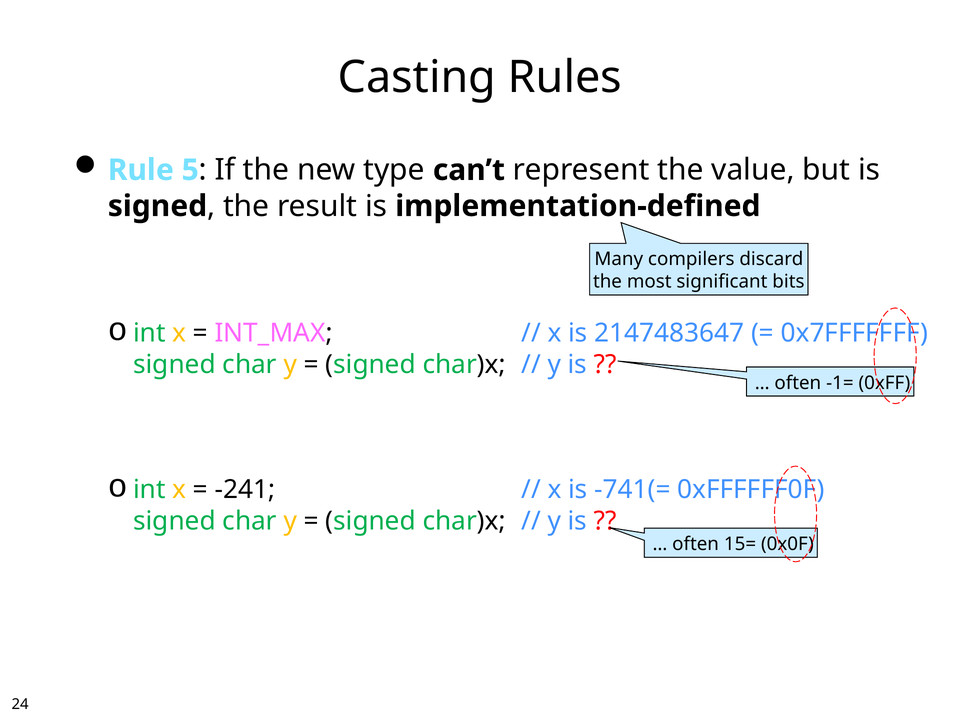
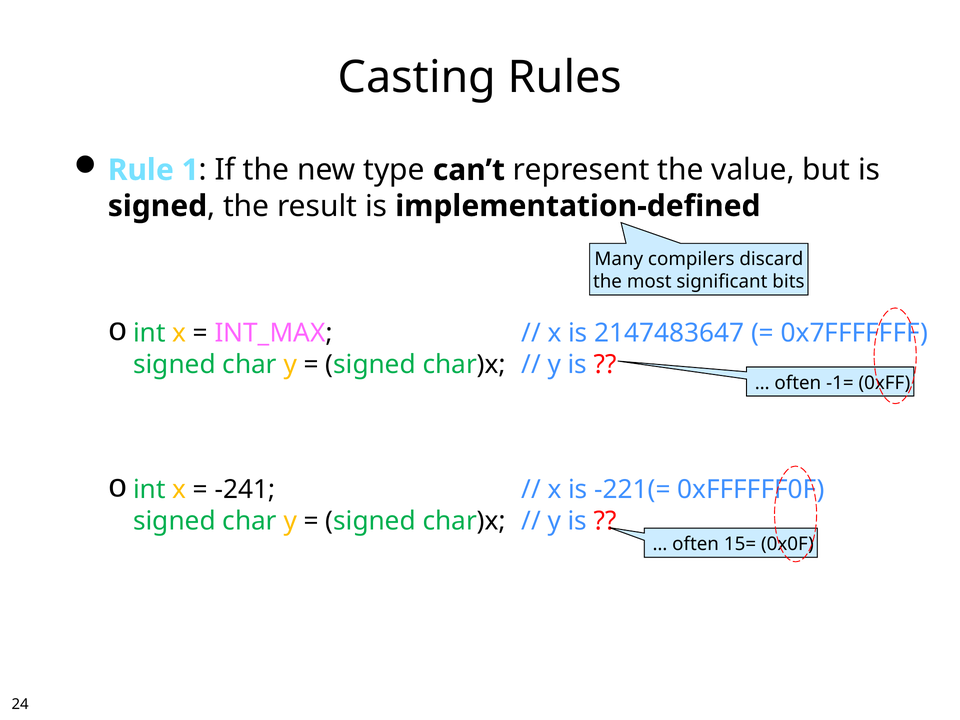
5: 5 -> 1
-741(=: -741(= -> -221(=
